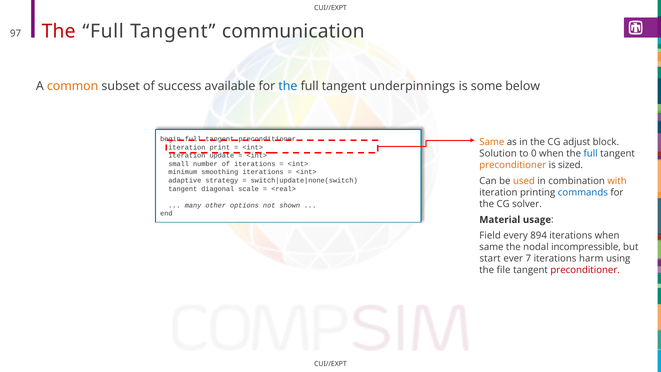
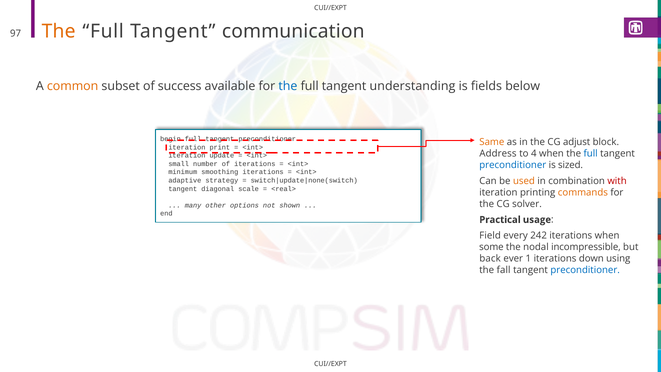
The at (59, 31) colour: red -> orange
underpinnings: underpinnings -> understanding
some: some -> fields
Solution: Solution -> Address
0: 0 -> 4
preconditioner at (513, 165) colour: orange -> blue
with colour: orange -> red
commands colour: blue -> orange
Material: Material -> Practical
894: 894 -> 242
same at (491, 247): same -> some
start: start -> back
7: 7 -> 1
harm: harm -> down
file: file -> fall
preconditioner at (585, 270) colour: red -> blue
